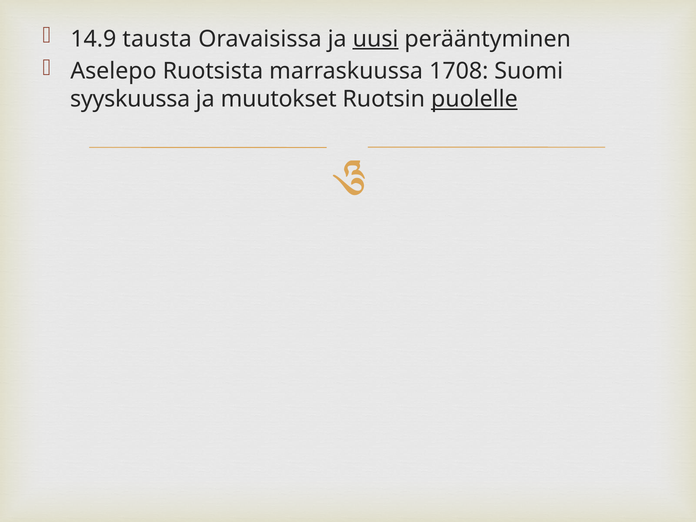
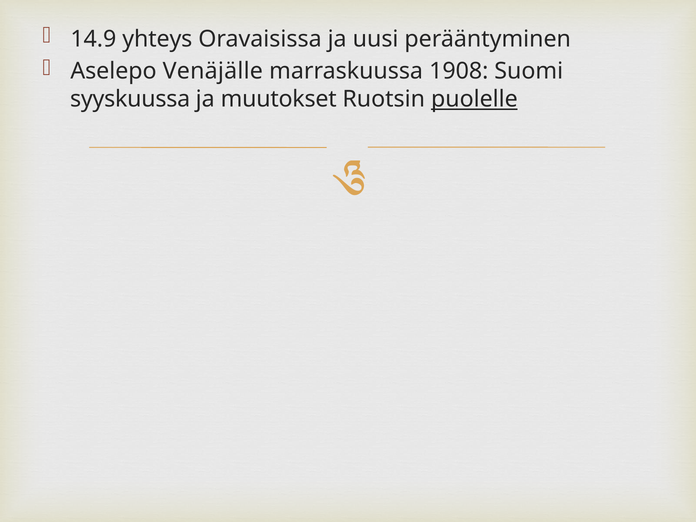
tausta: tausta -> yhteys
uusi underline: present -> none
Ruotsista: Ruotsista -> Venäjälle
1708: 1708 -> 1908
